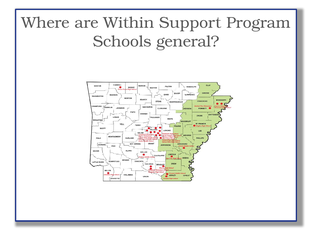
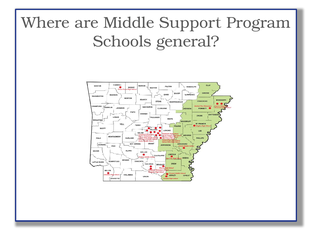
Within: Within -> Middle
